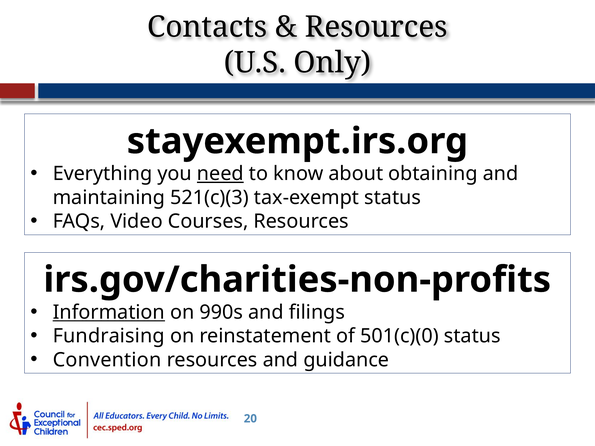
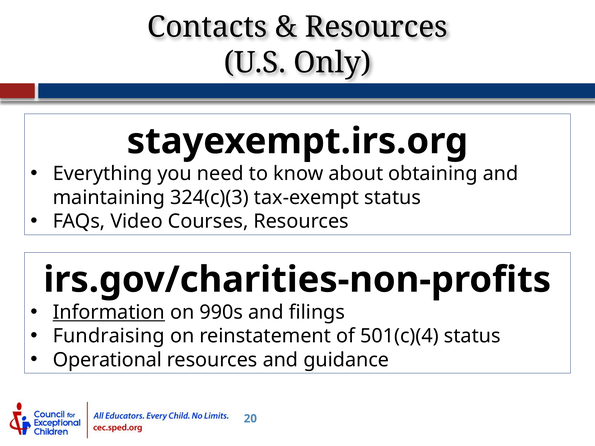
need underline: present -> none
521(c)(3: 521(c)(3 -> 324(c)(3
501(c)(0: 501(c)(0 -> 501(c)(4
Convention: Convention -> Operational
